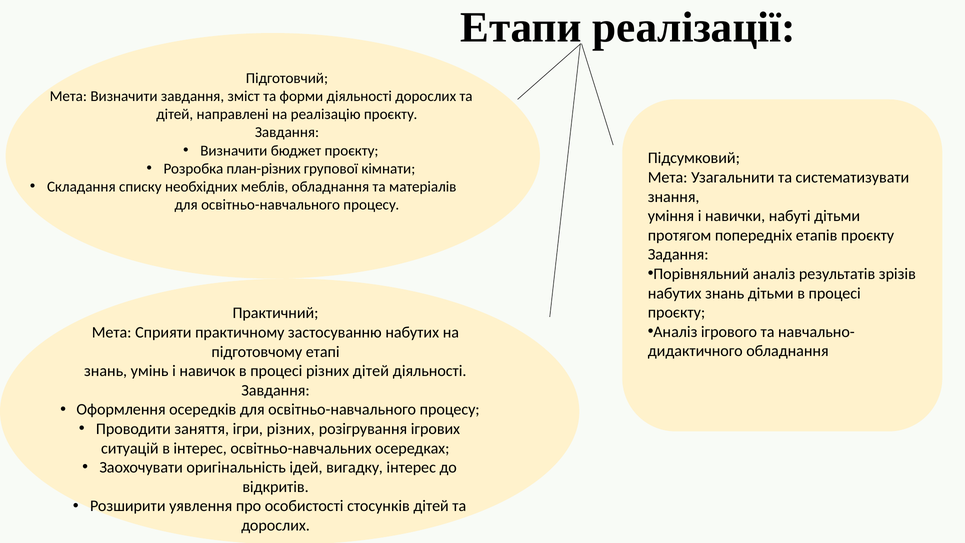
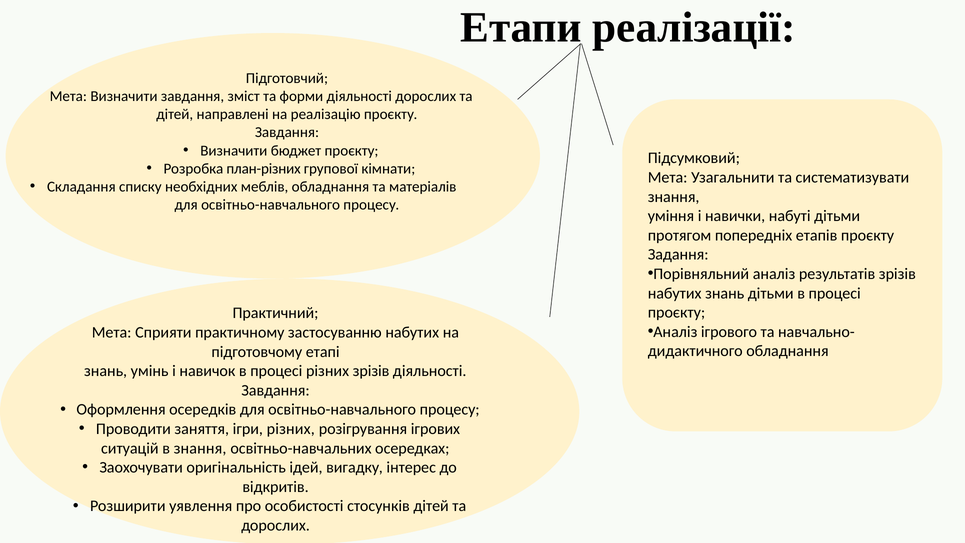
різних дітей: дітей -> зрізів
в інтерес: інтерес -> знання
